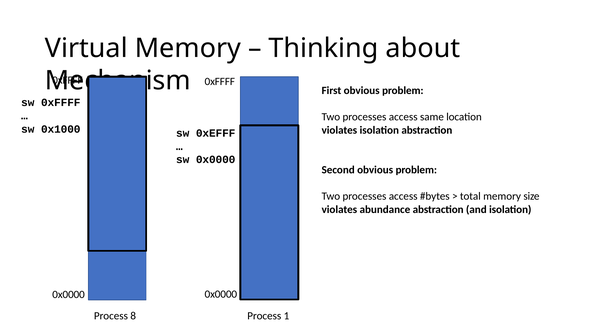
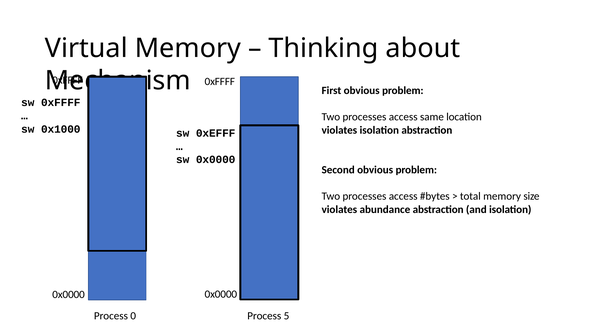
8: 8 -> 0
1: 1 -> 5
